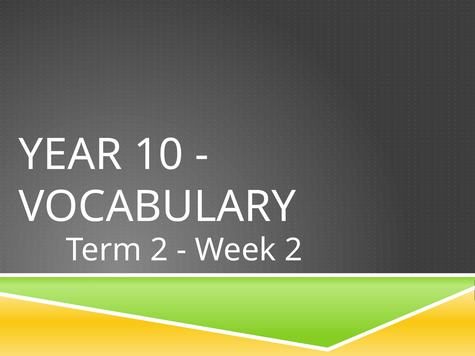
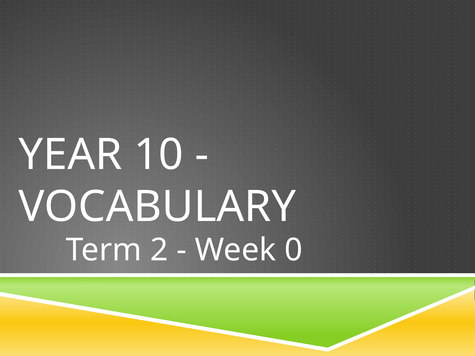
Week 2: 2 -> 0
